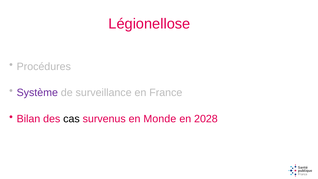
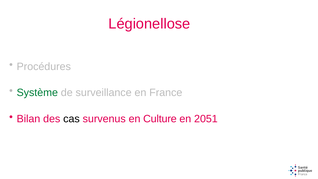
Système colour: purple -> green
Monde: Monde -> Culture
2028: 2028 -> 2051
